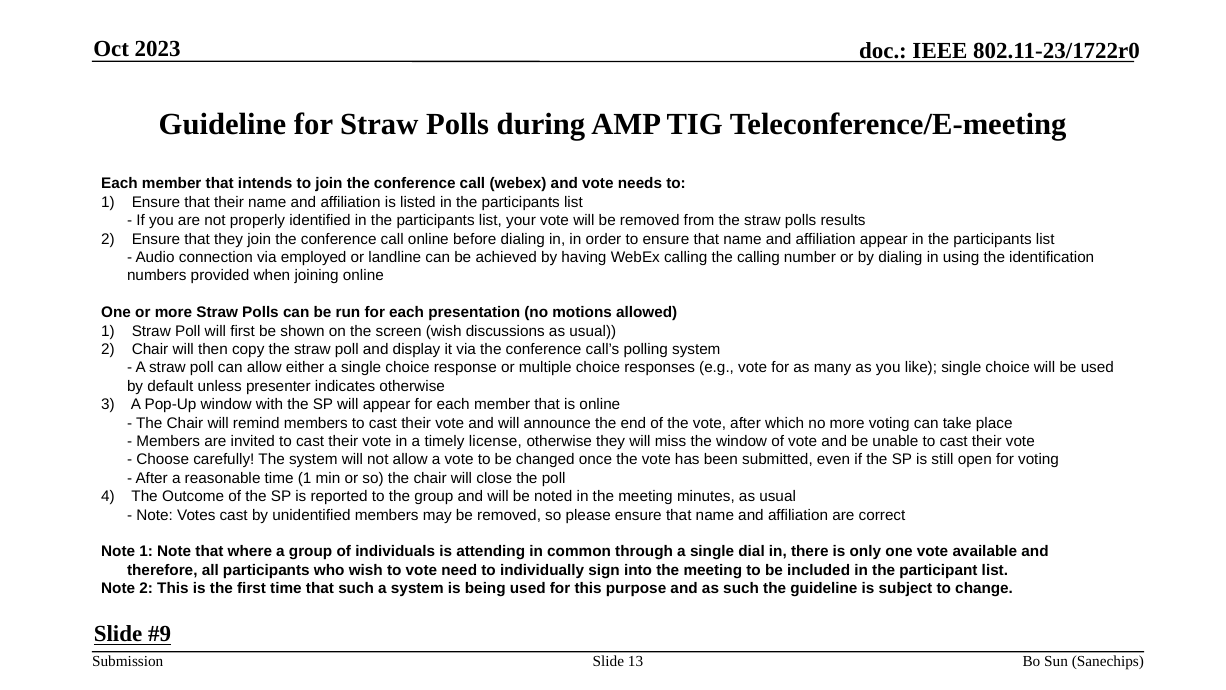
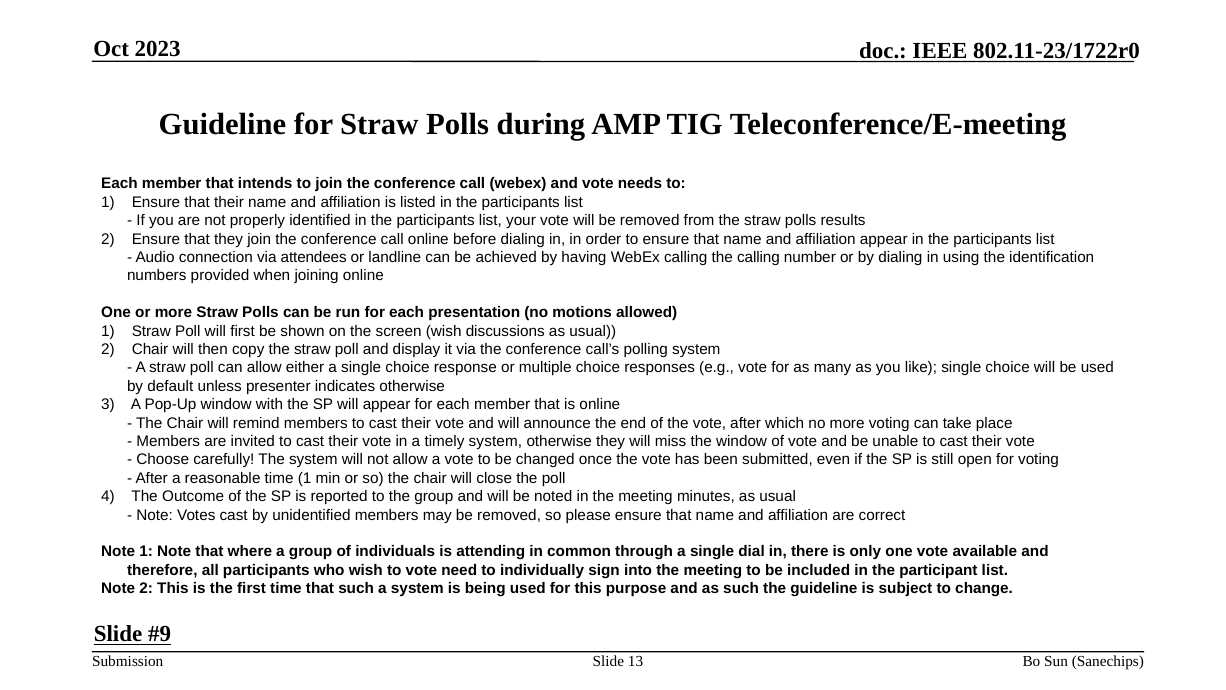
employed: employed -> attendees
timely license: license -> system
